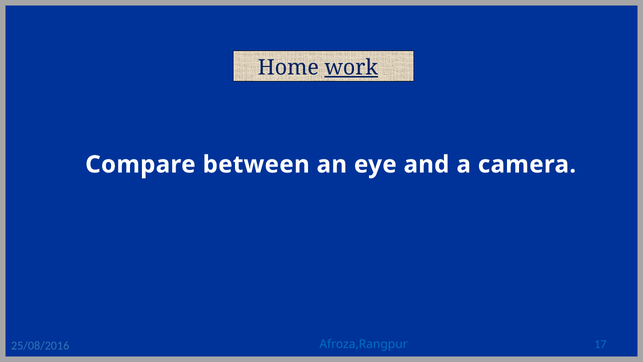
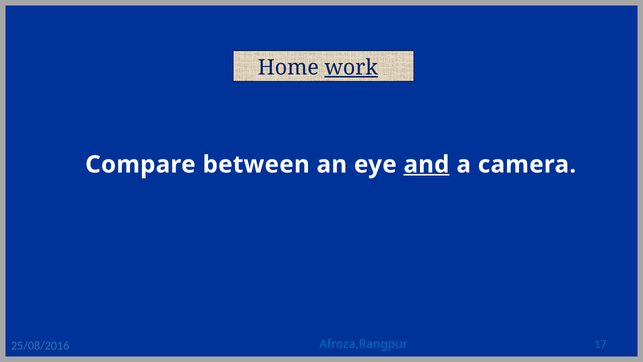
and underline: none -> present
